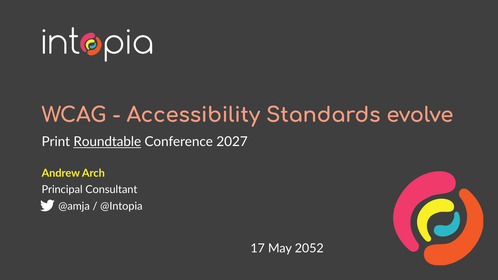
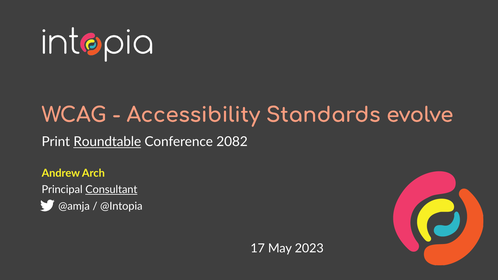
2027: 2027 -> 2082
Consultant underline: none -> present
2052: 2052 -> 2023
